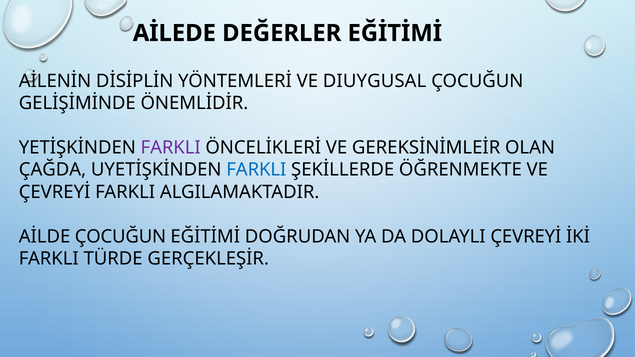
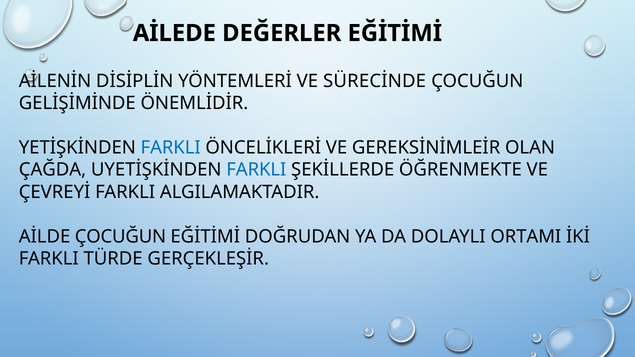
DIUYGUSAL: DIUYGUSAL -> SÜRECİNDE
FARKLI at (171, 148) colour: purple -> blue
DOLAYLI ÇEVREYİ: ÇEVREYİ -> ORTAMI
